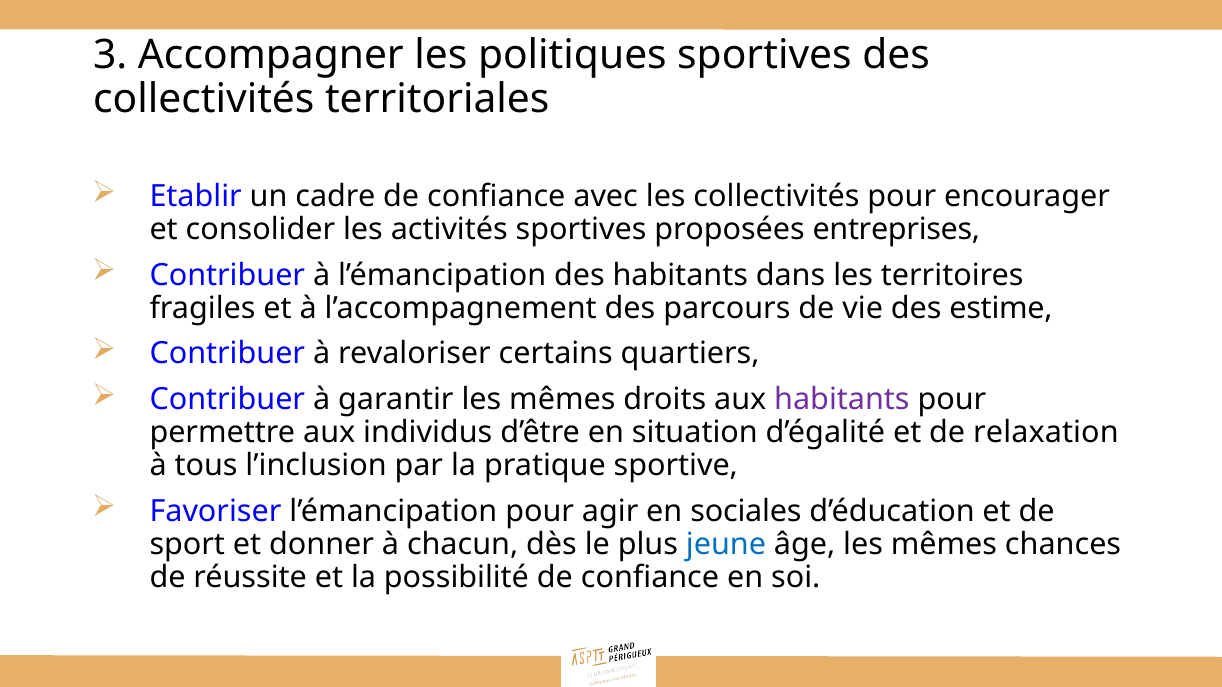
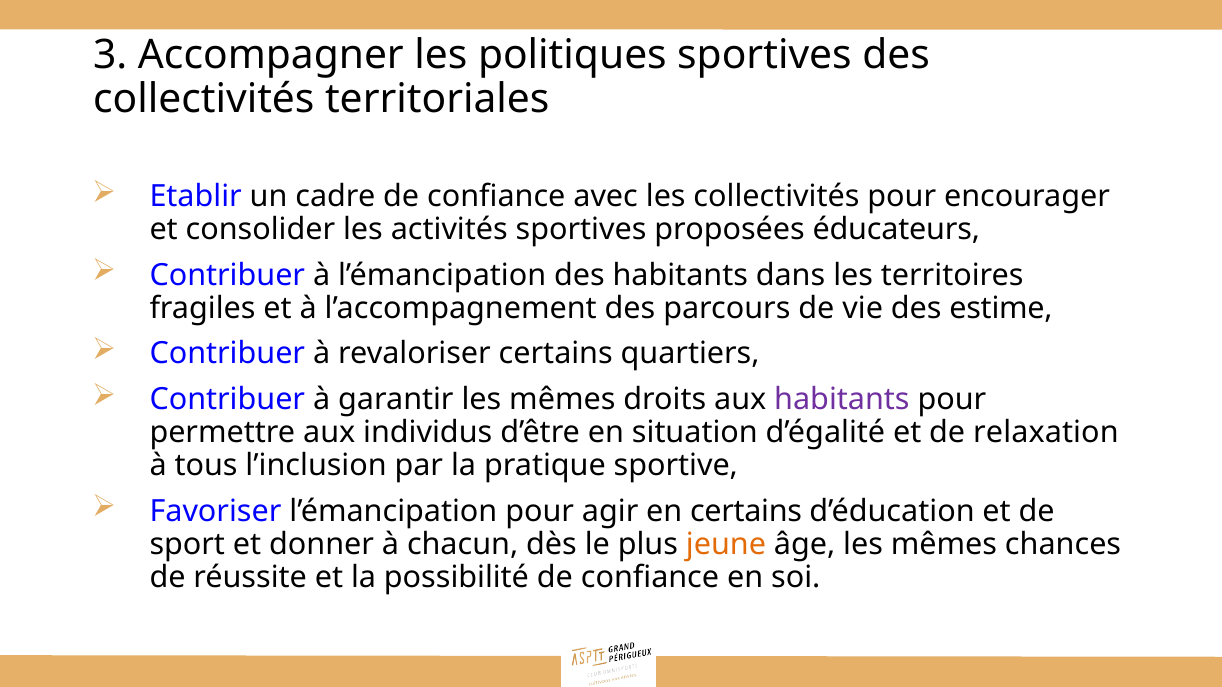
entreprises: entreprises -> éducateurs
en sociales: sociales -> certains
jeune colour: blue -> orange
